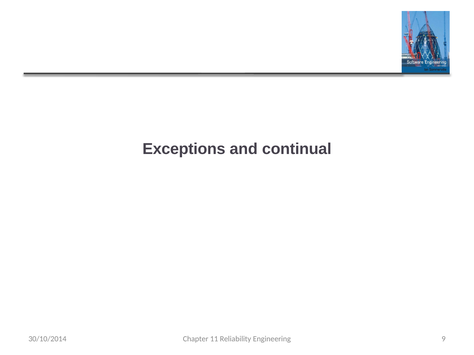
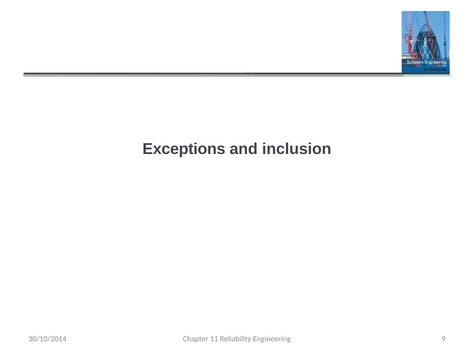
continual: continual -> inclusion
